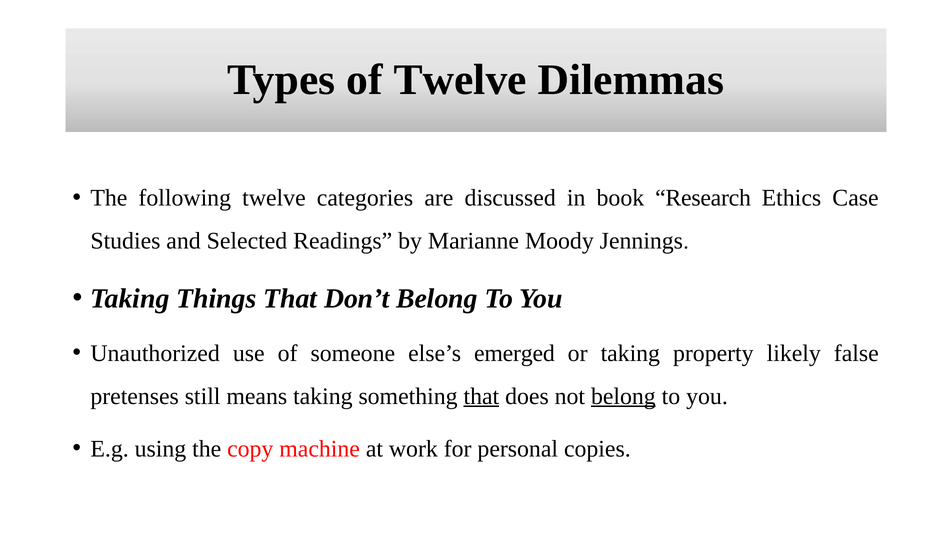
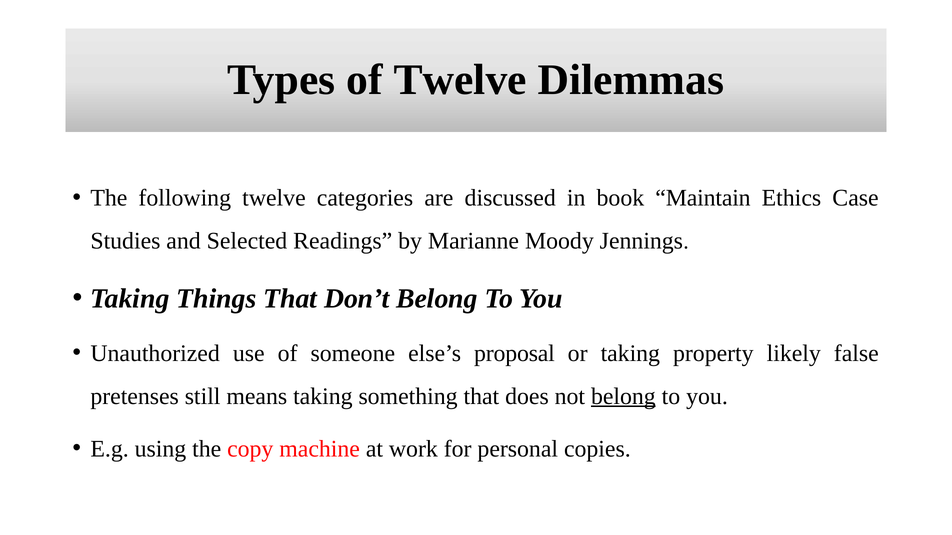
Research: Research -> Maintain
emerged: emerged -> proposal
that at (481, 397) underline: present -> none
